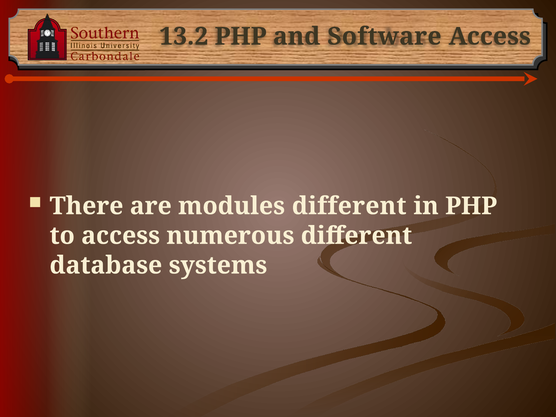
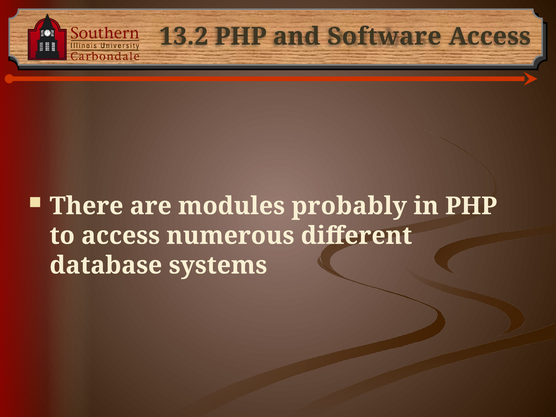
modules different: different -> probably
